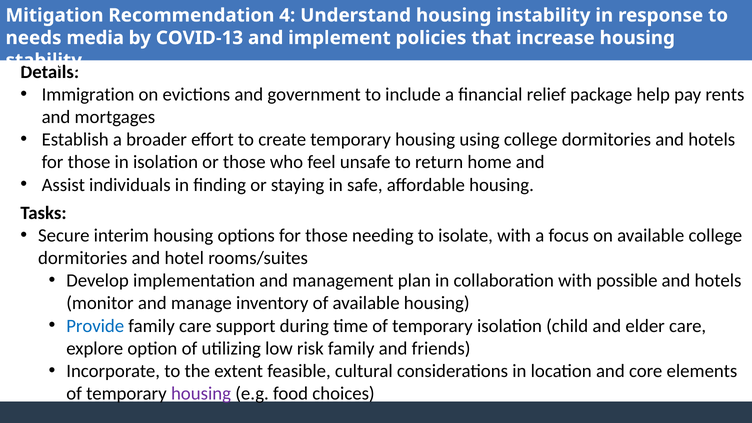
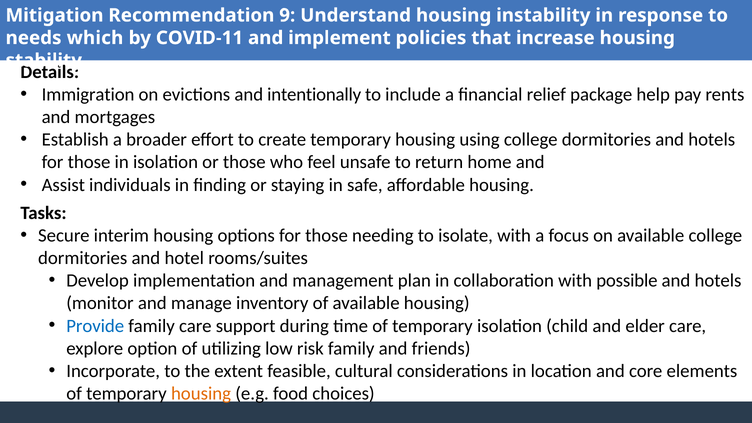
4: 4 -> 9
media: media -> which
COVID-13: COVID-13 -> COVID-11
government: government -> intentionally
housing at (201, 393) colour: purple -> orange
